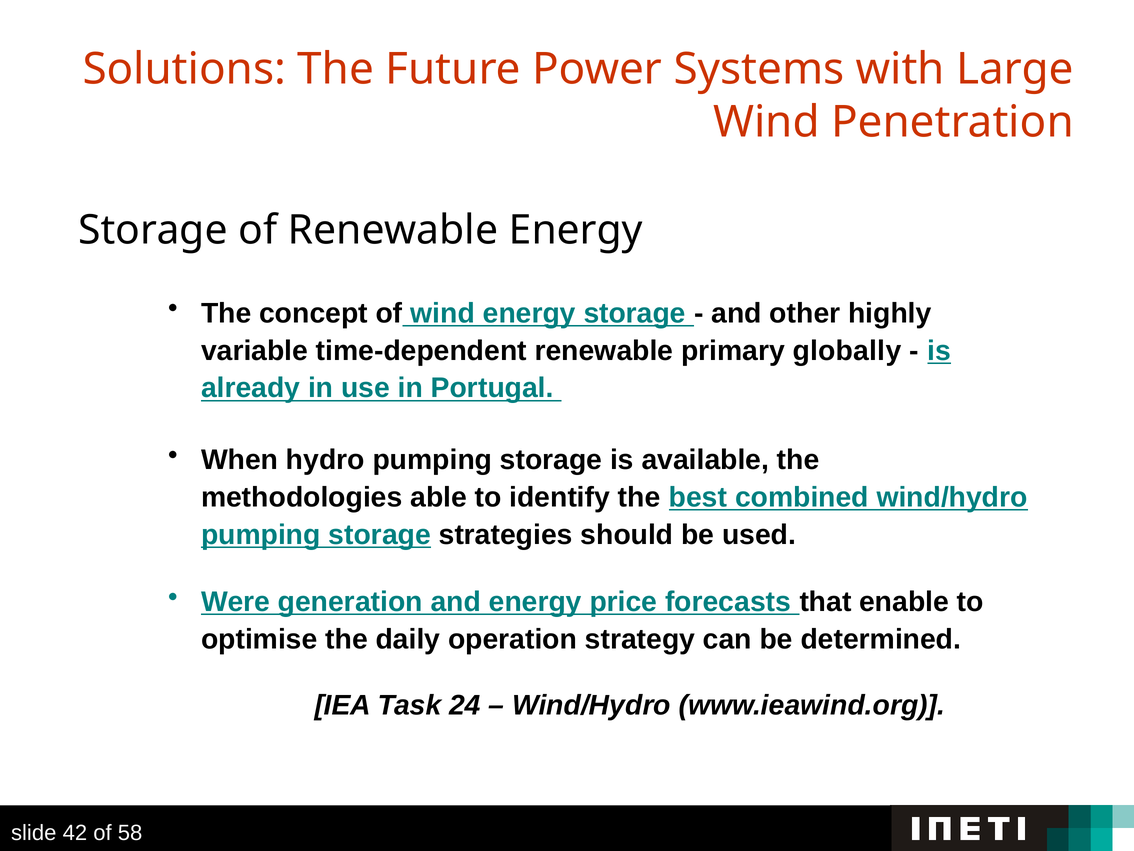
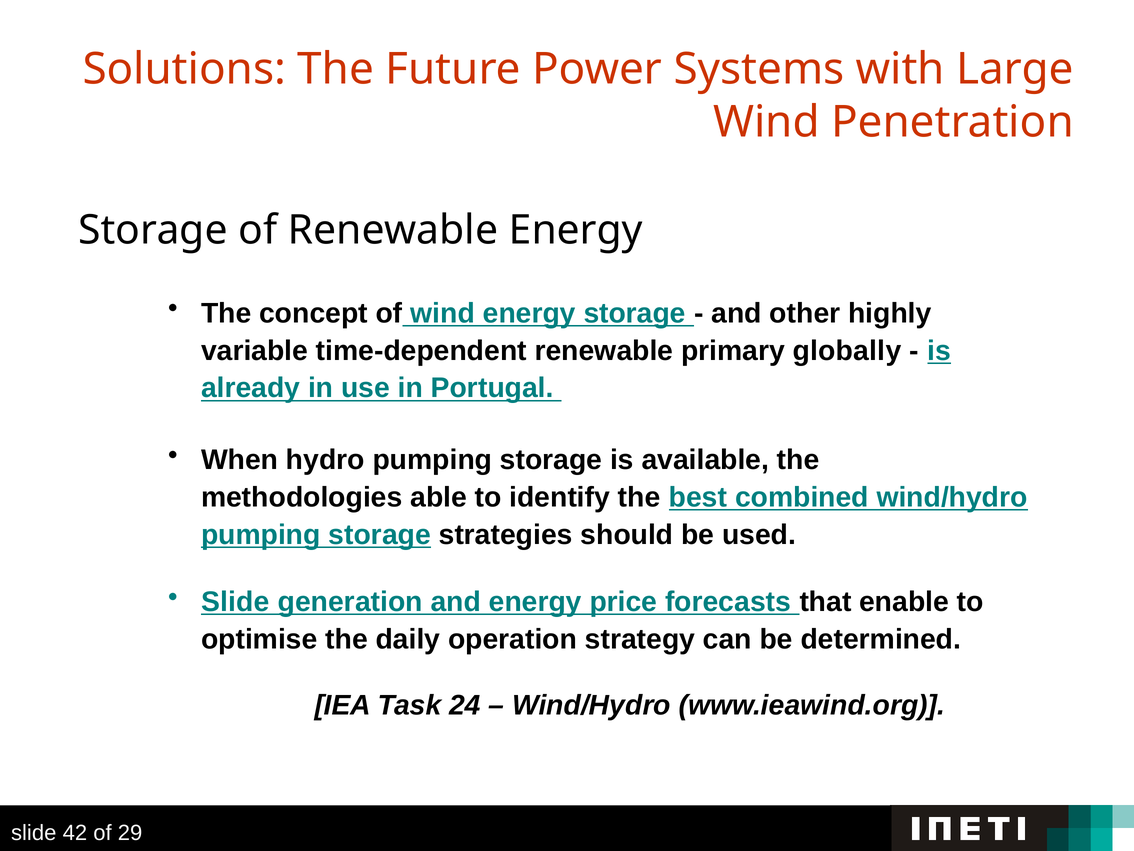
Were at (236, 602): Were -> Slide
58: 58 -> 29
